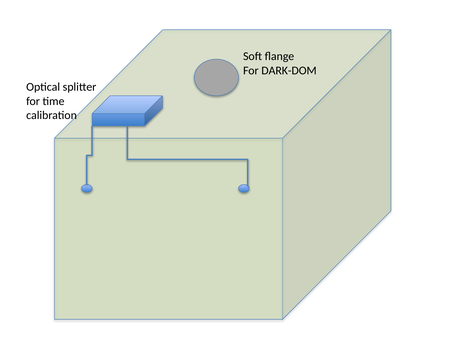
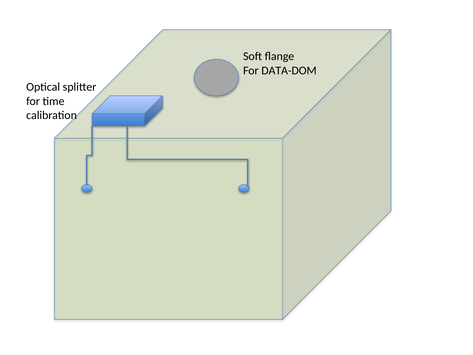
DARK-DOM: DARK-DOM -> DATA-DOM
